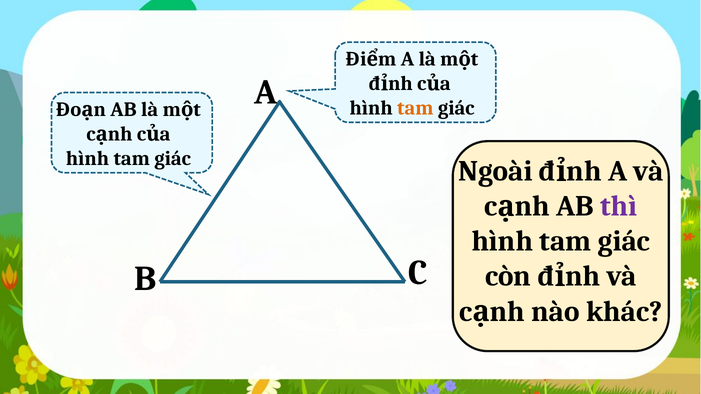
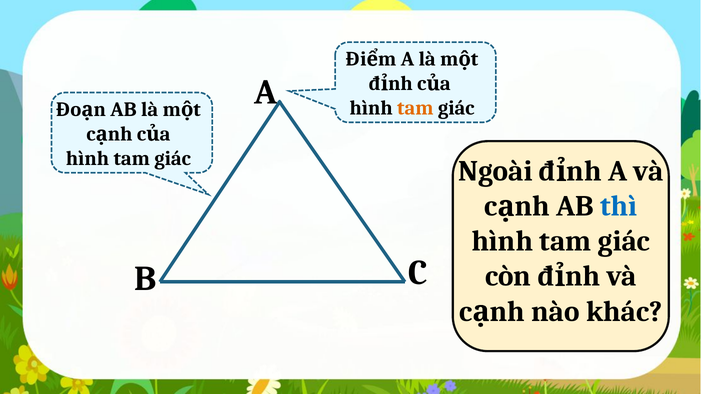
thì colour: purple -> blue
